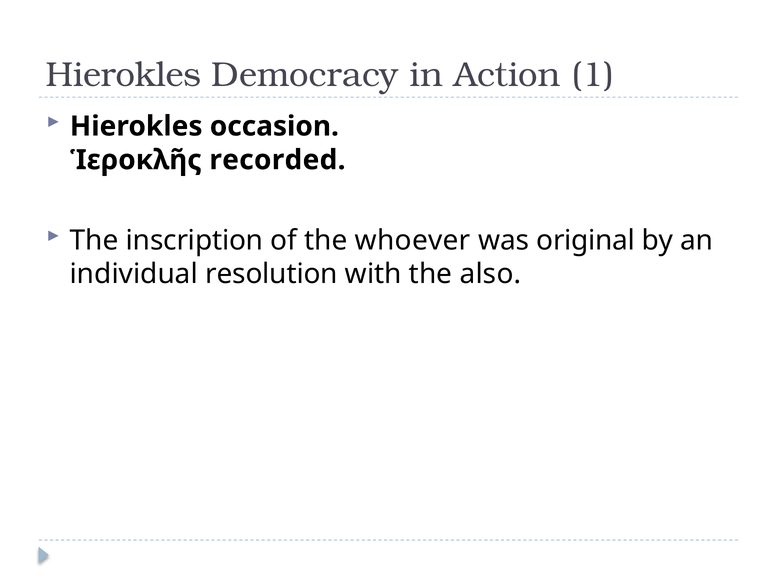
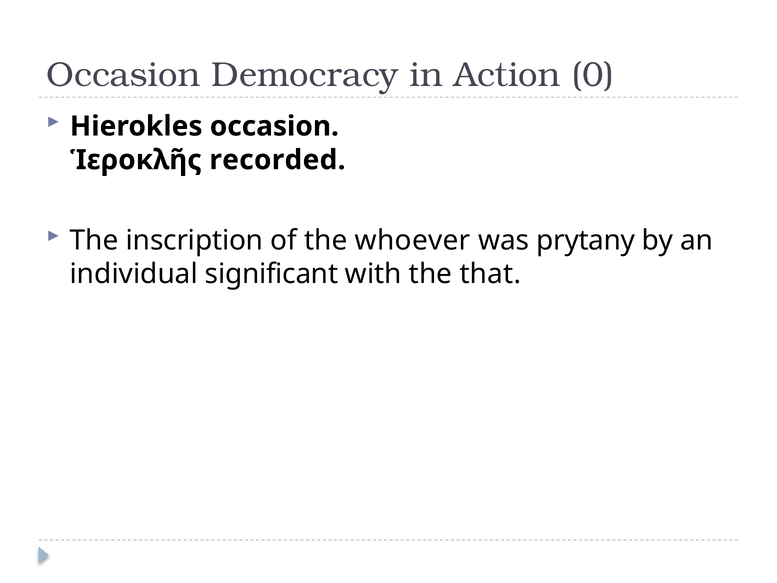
Hierokles at (124, 75): Hierokles -> Occasion
1: 1 -> 0
original: original -> prytany
resolution: resolution -> significant
also: also -> that
